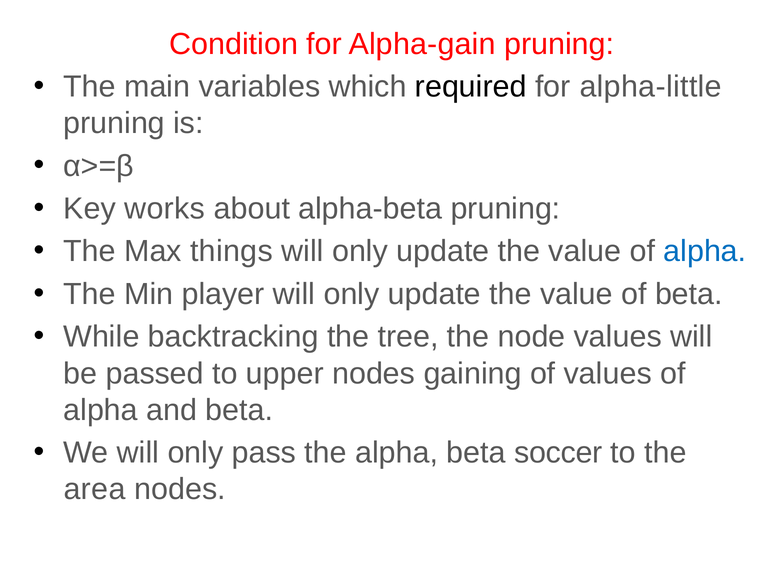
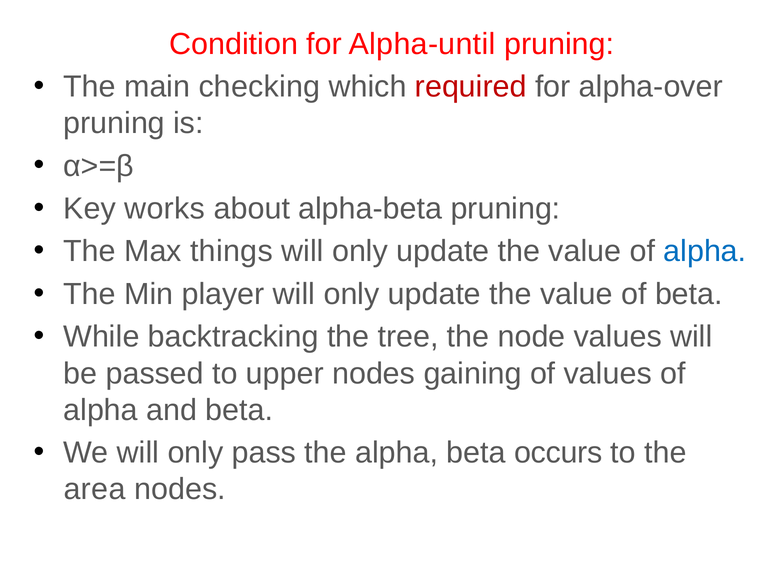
Alpha-gain: Alpha-gain -> Alpha-until
variables: variables -> checking
required colour: black -> red
alpha-little: alpha-little -> alpha-over
soccer: soccer -> occurs
